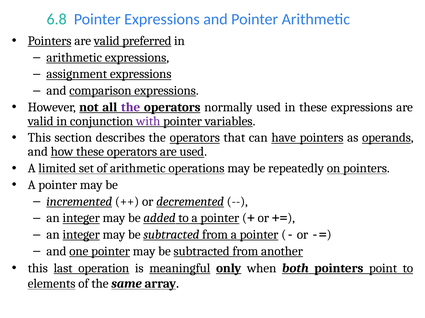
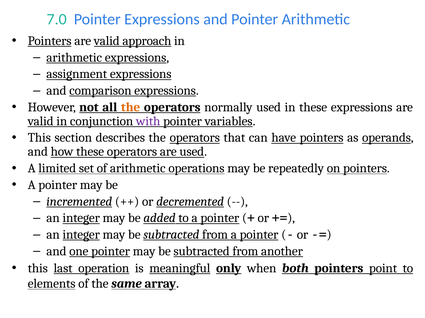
6.8: 6.8 -> 7.0
preferred: preferred -> approach
the at (131, 107) colour: purple -> orange
